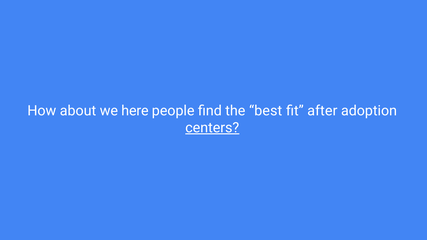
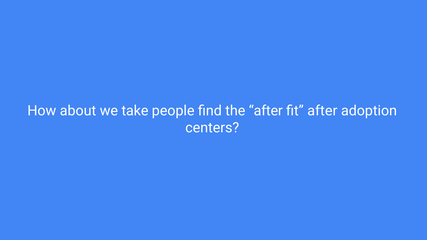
here: here -> take
the best: best -> after
centers underline: present -> none
